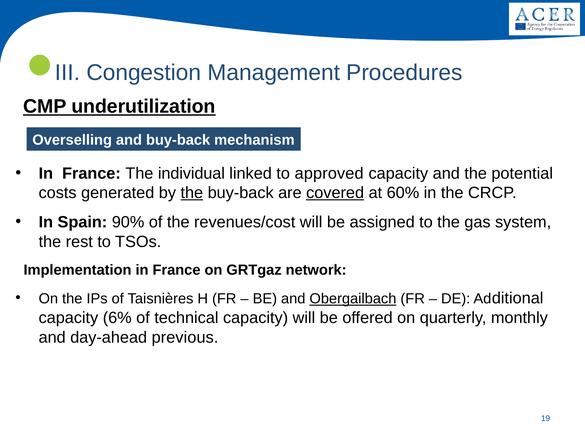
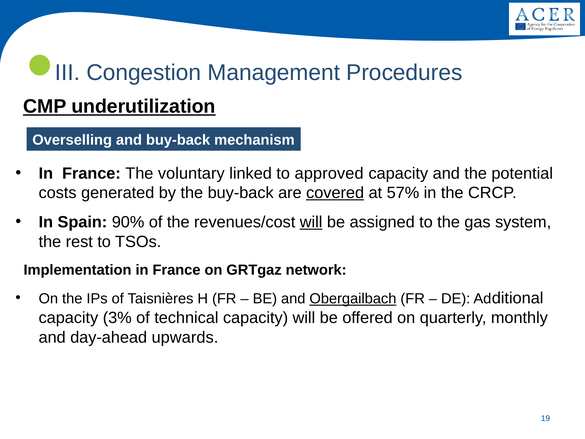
individual: individual -> voluntary
the at (192, 193) underline: present -> none
60%: 60% -> 57%
will at (311, 222) underline: none -> present
6%: 6% -> 3%
previous: previous -> upwards
